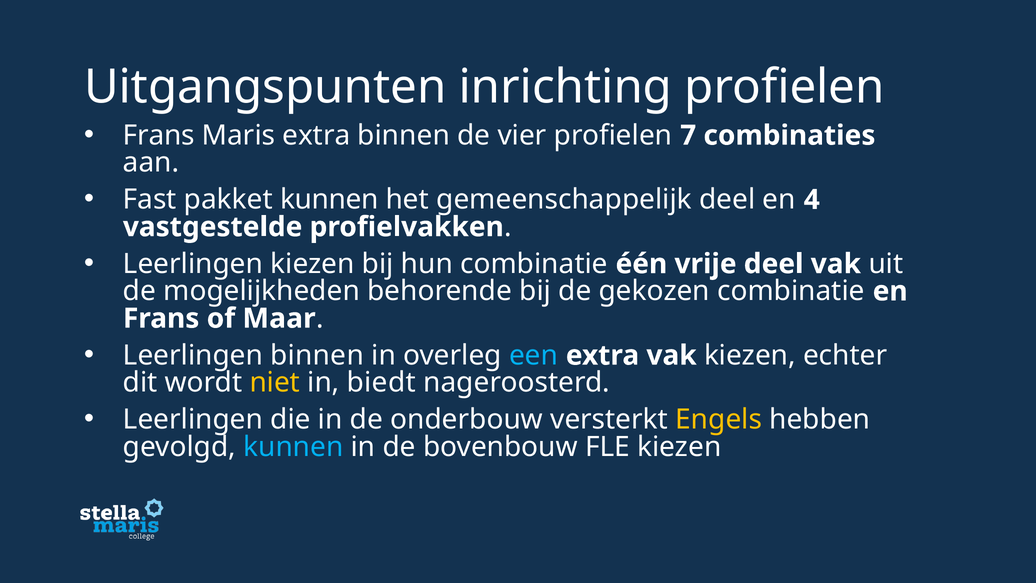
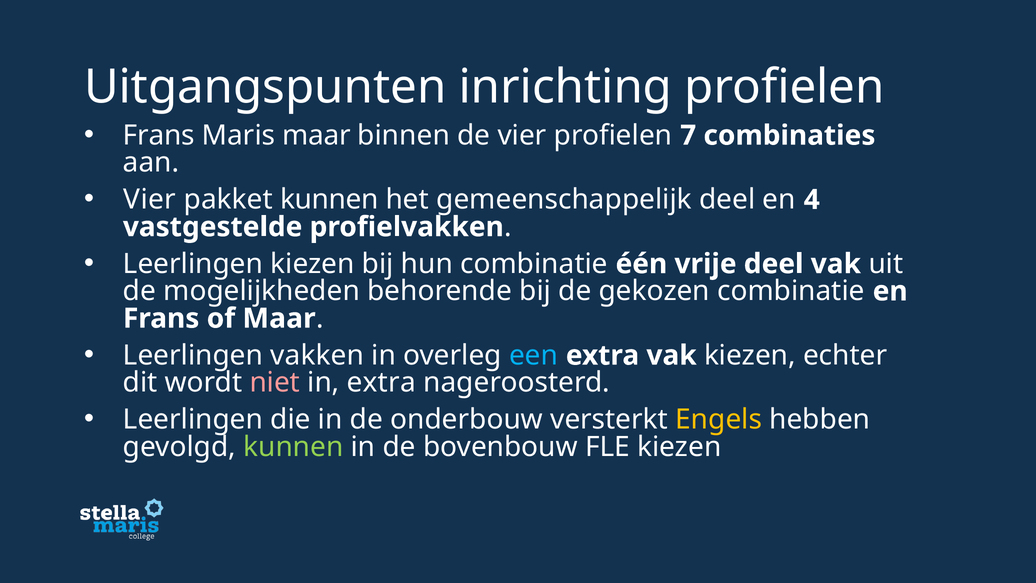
Maris extra: extra -> maar
Fast at (150, 200): Fast -> Vier
Leerlingen binnen: binnen -> vakken
niet colour: yellow -> pink
in biedt: biedt -> extra
kunnen at (293, 447) colour: light blue -> light green
